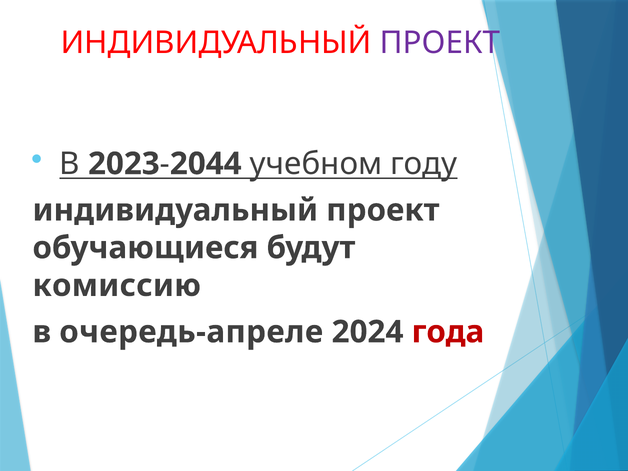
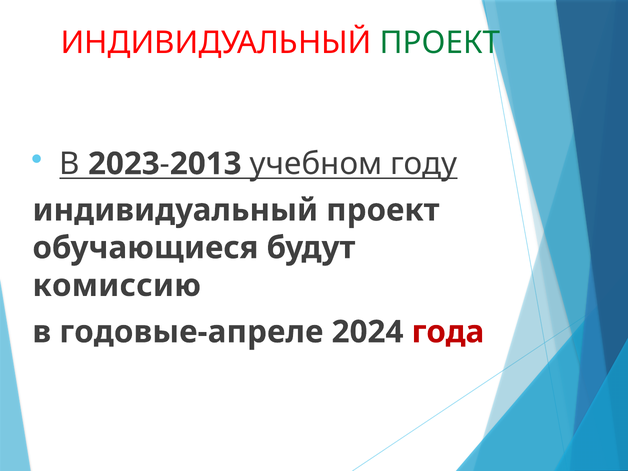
ПРОЕКТ at (440, 43) colour: purple -> green
2044: 2044 -> 2013
очередь-апреле: очередь-апреле -> годовые-апреле
